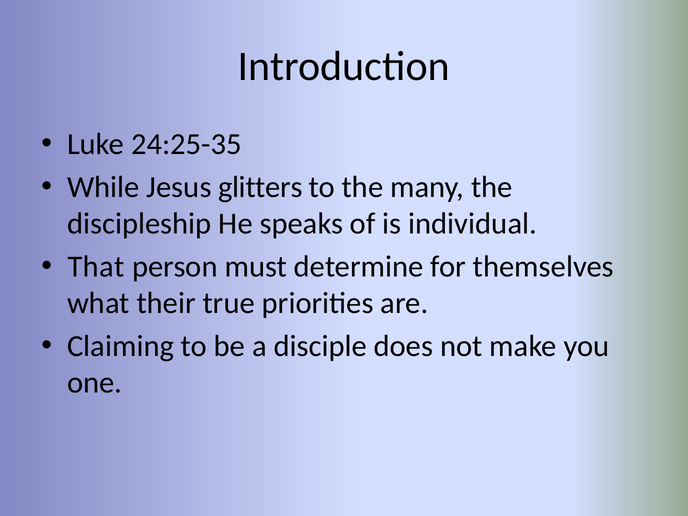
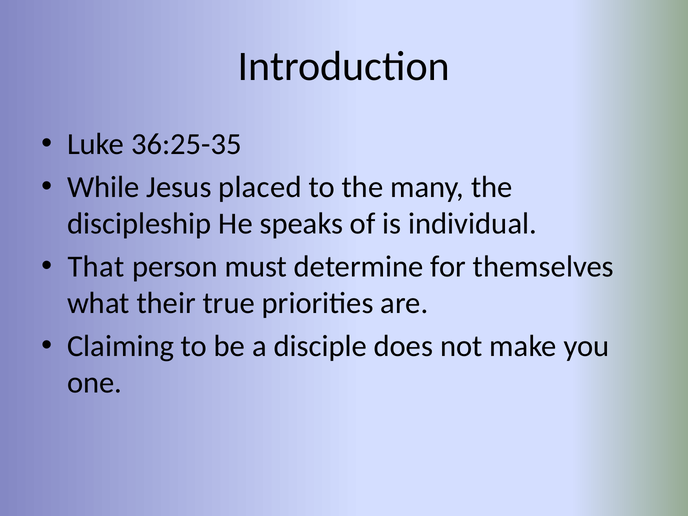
24:25-35: 24:25-35 -> 36:25-35
glitters: glitters -> placed
